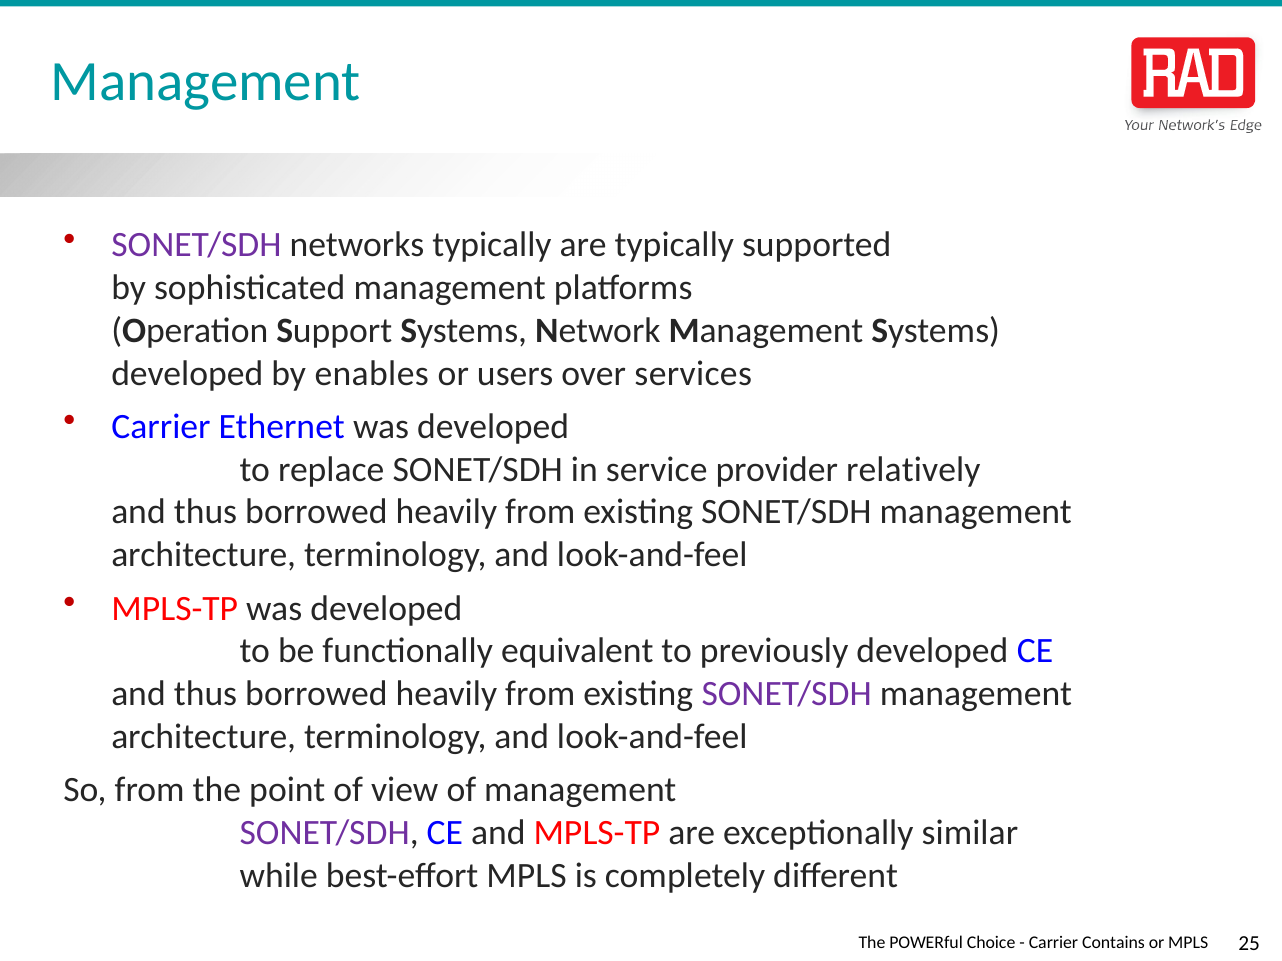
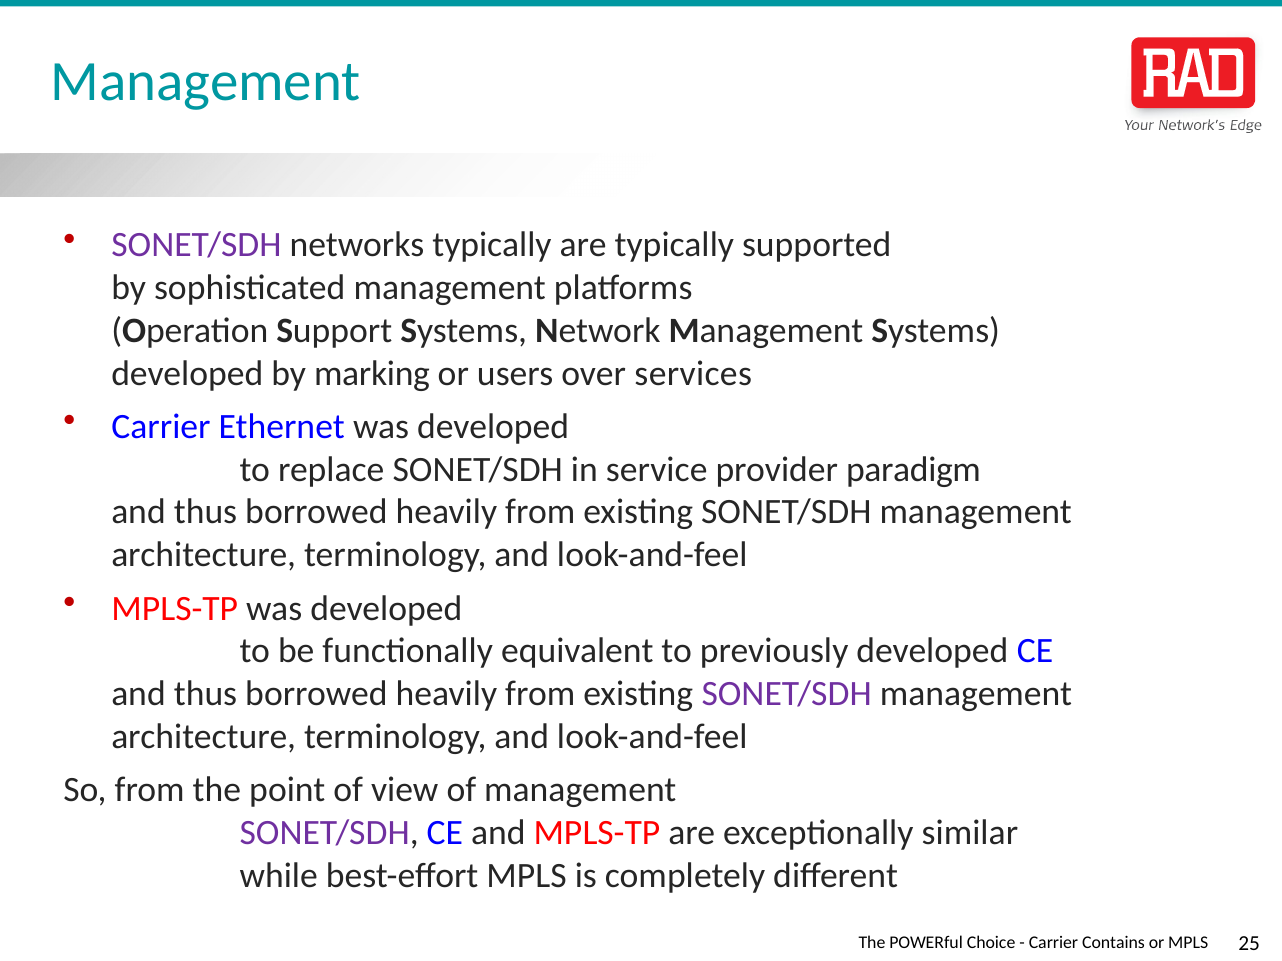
enables: enables -> marking
relatively: relatively -> paradigm
